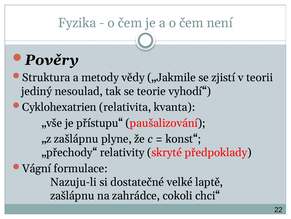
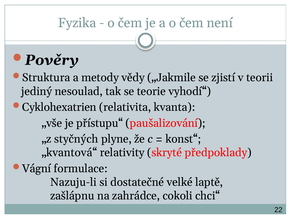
„z zašlápnu: zašlápnu -> styčných
„přechody“: „přechody“ -> „kvantová“
